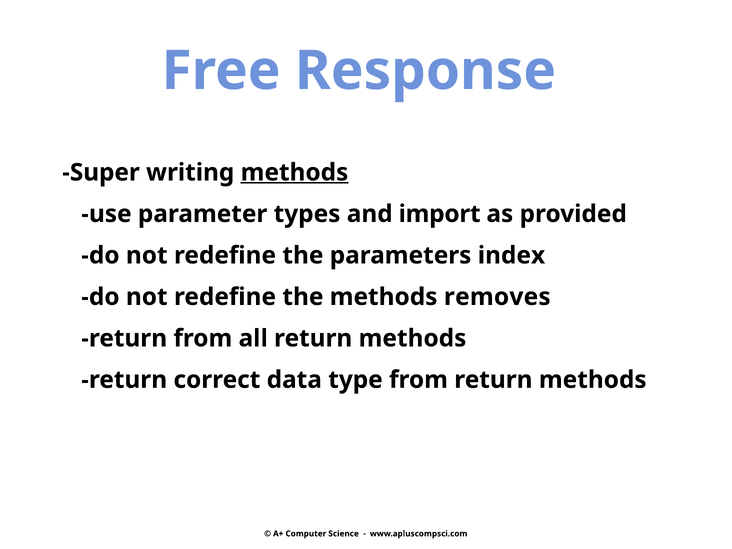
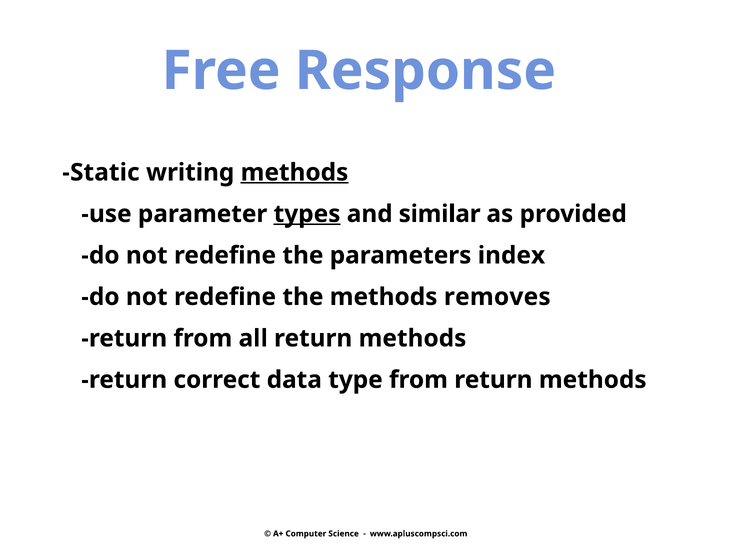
Super: Super -> Static
types underline: none -> present
import: import -> similar
